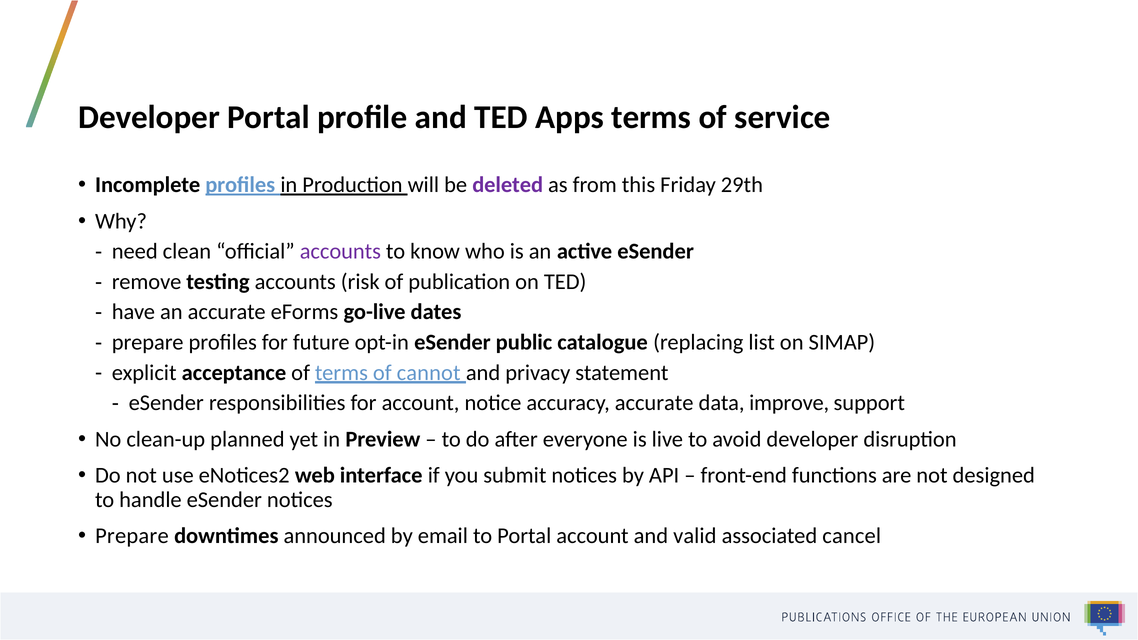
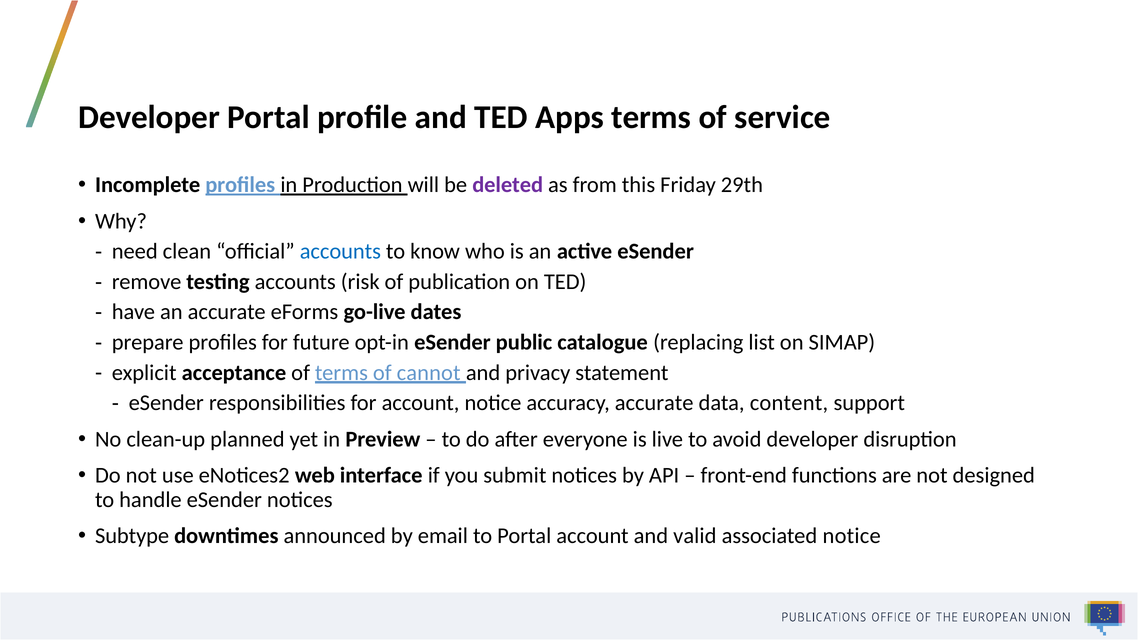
accounts at (340, 252) colour: purple -> blue
improve: improve -> content
Prepare at (132, 536): Prepare -> Subtype
associated cancel: cancel -> notice
